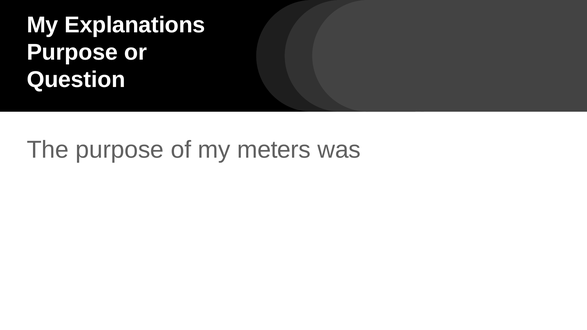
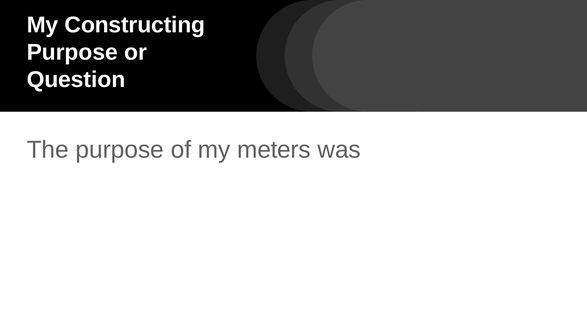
Explanations: Explanations -> Constructing
